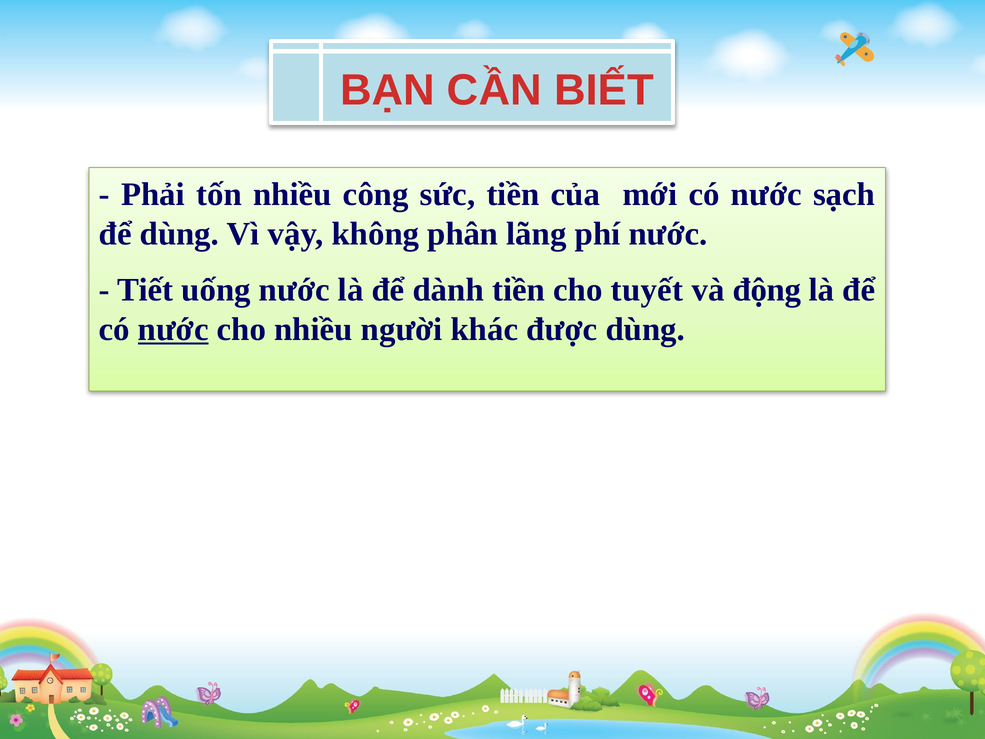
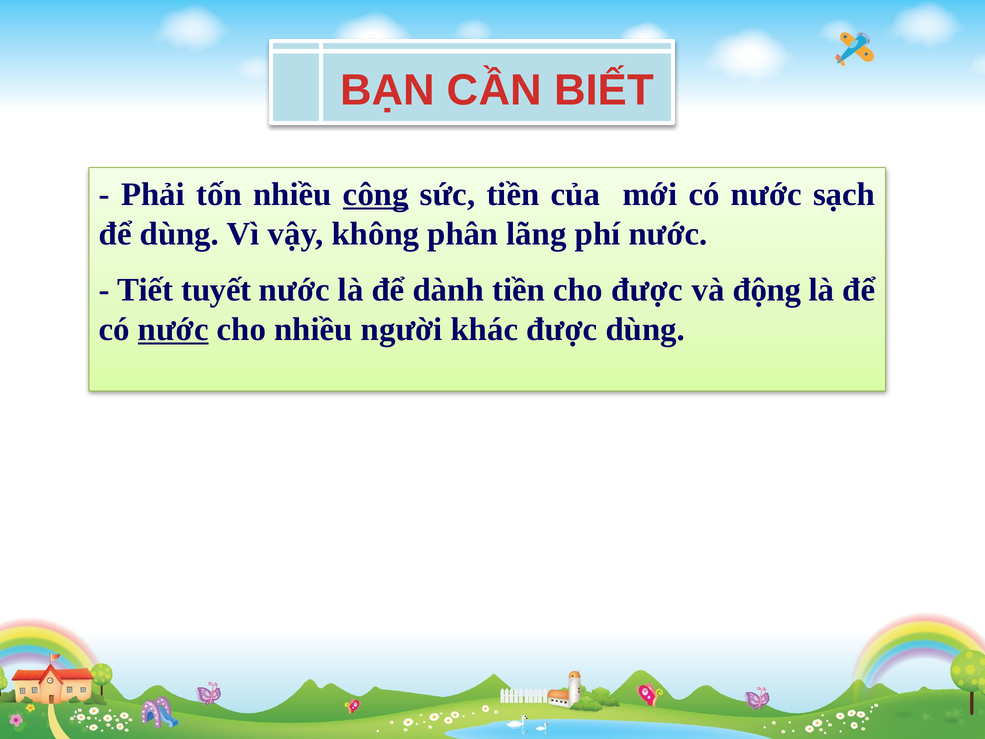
công underline: none -> present
uống: uống -> tuyết
cho tuyết: tuyết -> được
